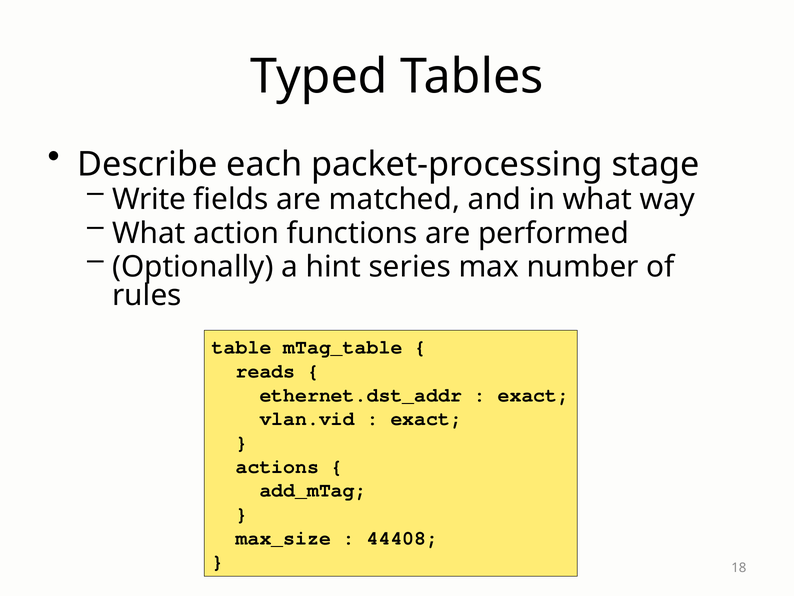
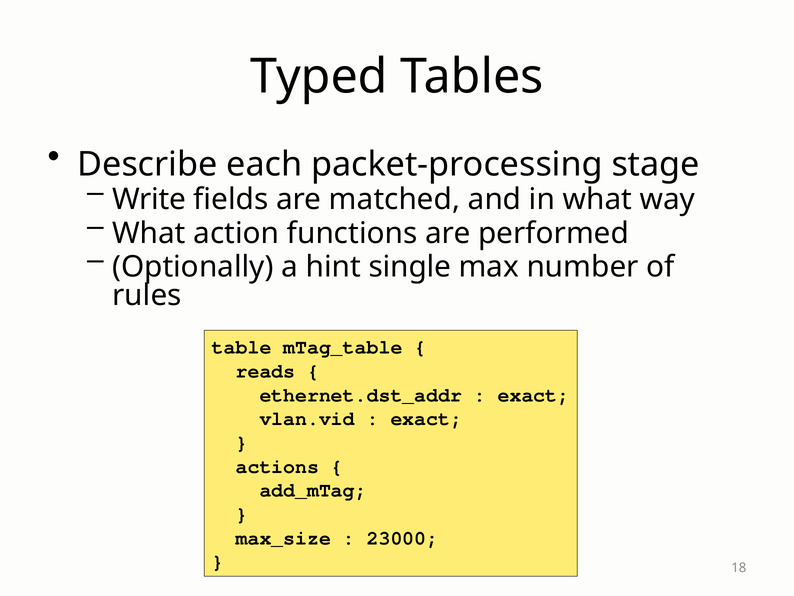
series: series -> single
44408: 44408 -> 23000
